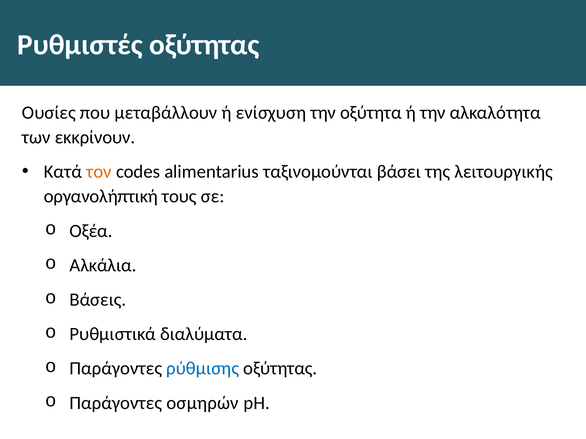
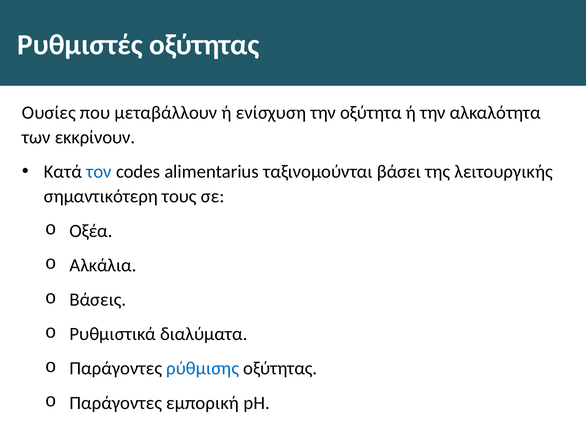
τον colour: orange -> blue
οργανολήπτική: οργανολήπτική -> σημαντικότερη
οσμηρών: οσμηρών -> εμπορική
